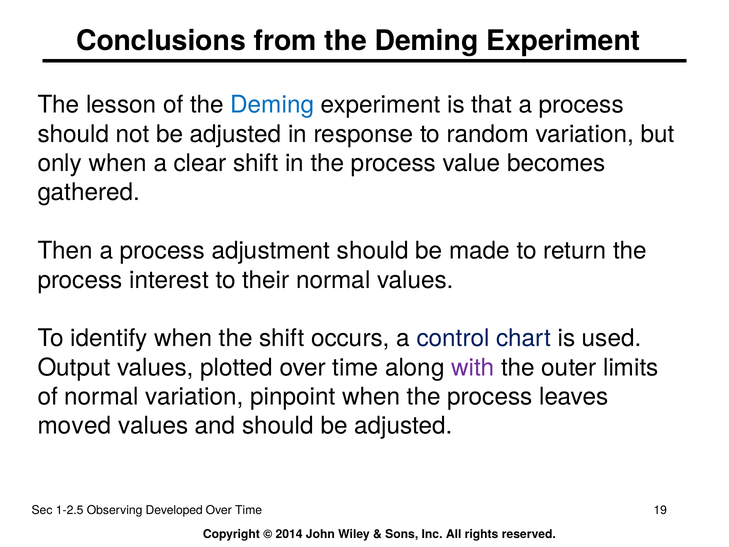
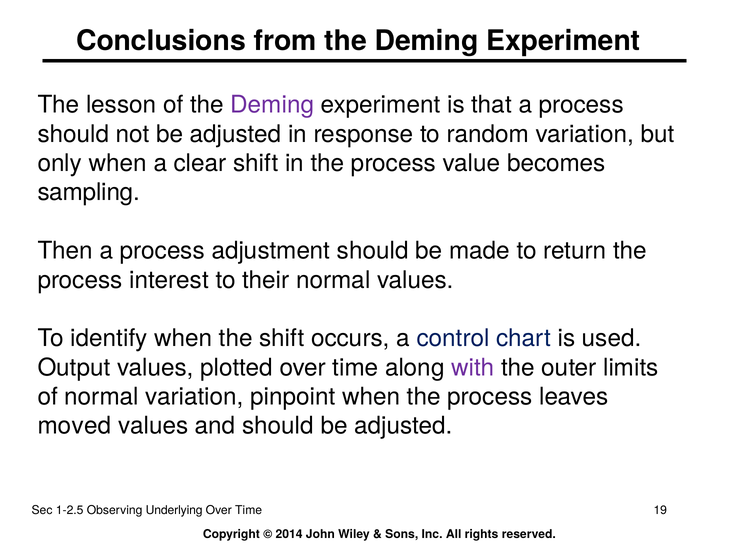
Deming at (272, 105) colour: blue -> purple
gathered: gathered -> sampling
Developed: Developed -> Underlying
